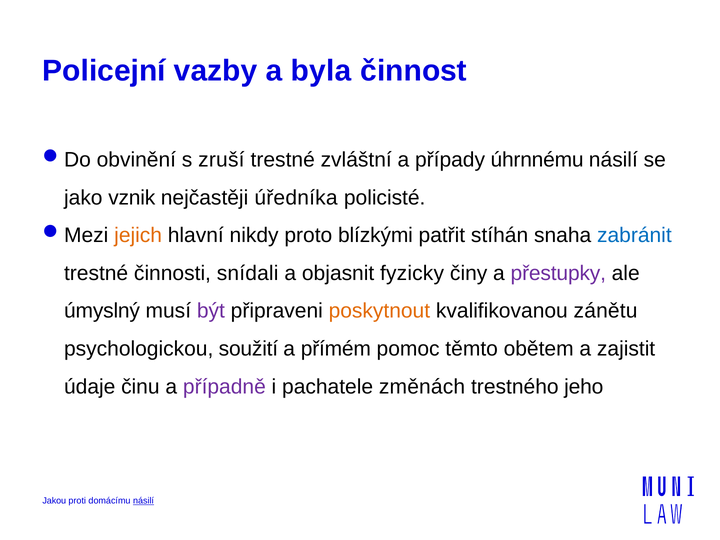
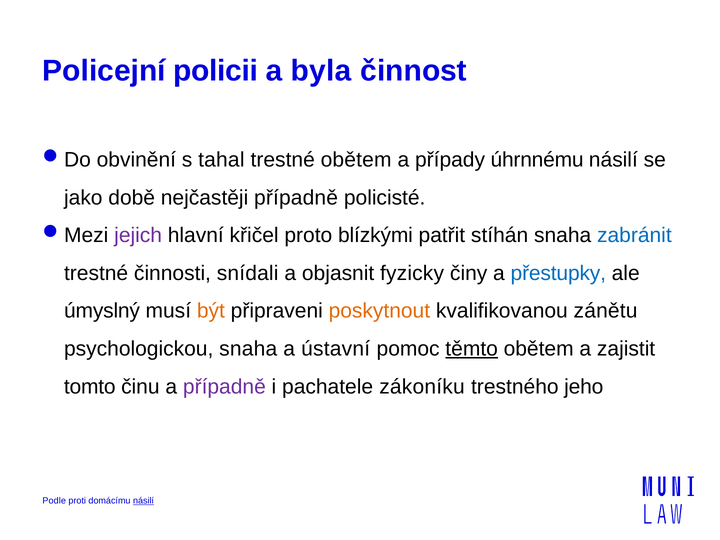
vazby: vazby -> policii
zruší: zruší -> tahal
trestné zvláštní: zvláštní -> obětem
vznik: vznik -> době
nejčastěji úředníka: úředníka -> případně
jejich colour: orange -> purple
nikdy: nikdy -> křičel
přestupky colour: purple -> blue
být colour: purple -> orange
psychologickou soužití: soužití -> snaha
přímém: přímém -> ústavní
těmto underline: none -> present
údaje: údaje -> tomto
změnách: změnách -> zákoníku
Jakou: Jakou -> Podle
